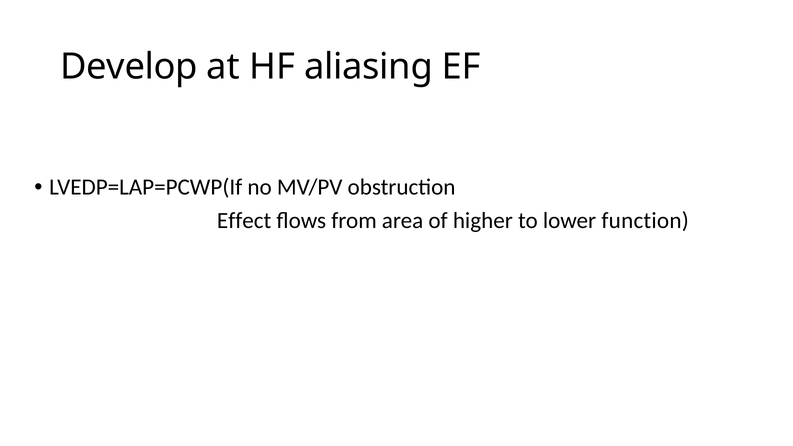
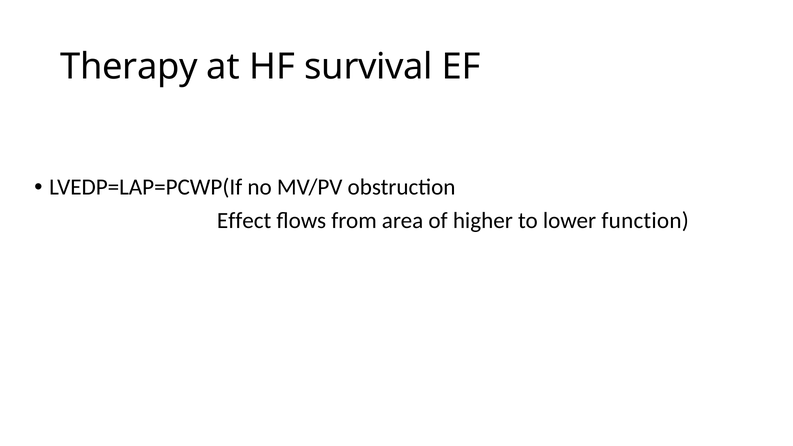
Develop: Develop -> Therapy
aliasing: aliasing -> survival
